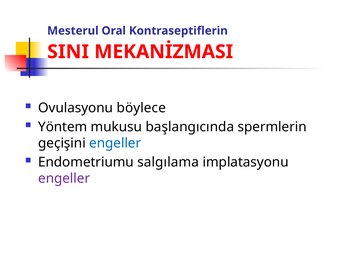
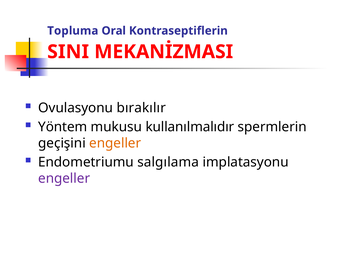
Mesterul: Mesterul -> Topluma
böylece: böylece -> bırakılır
başlangıcında: başlangıcında -> kullanılmalıdır
engeller at (115, 143) colour: blue -> orange
